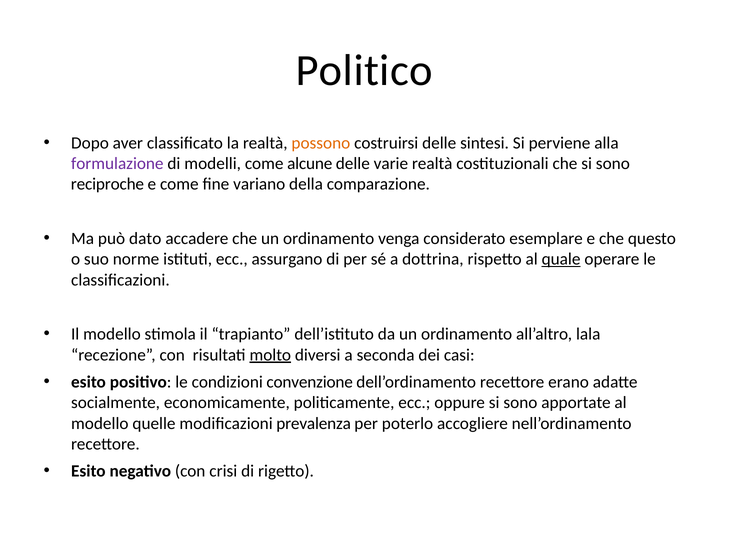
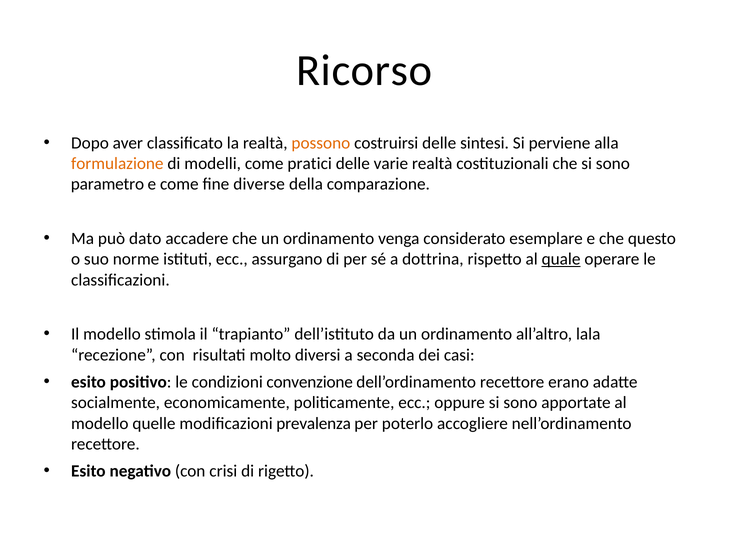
Politico: Politico -> Ricorso
formulazione colour: purple -> orange
alcune: alcune -> pratici
reciproche: reciproche -> parametro
variano: variano -> diverse
molto underline: present -> none
